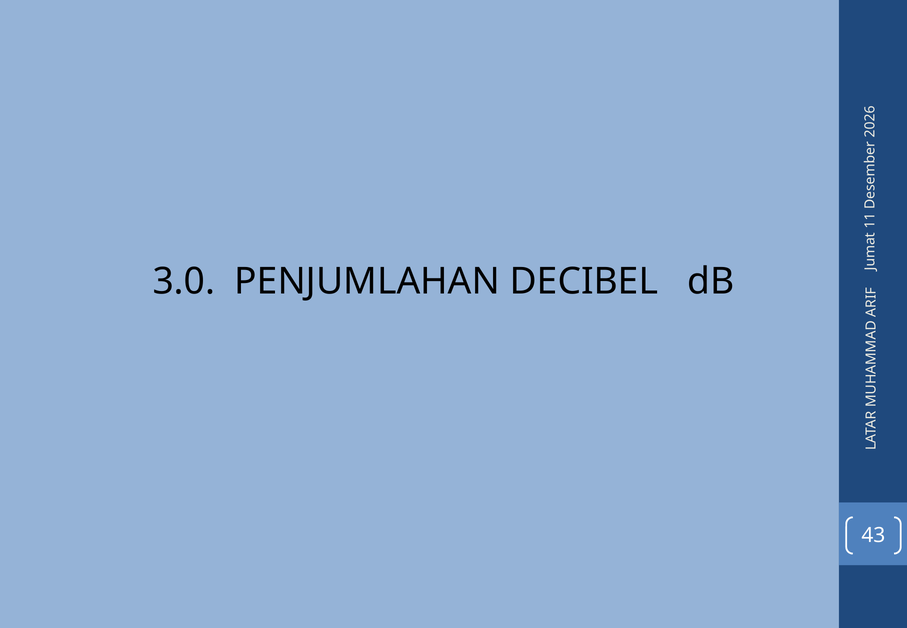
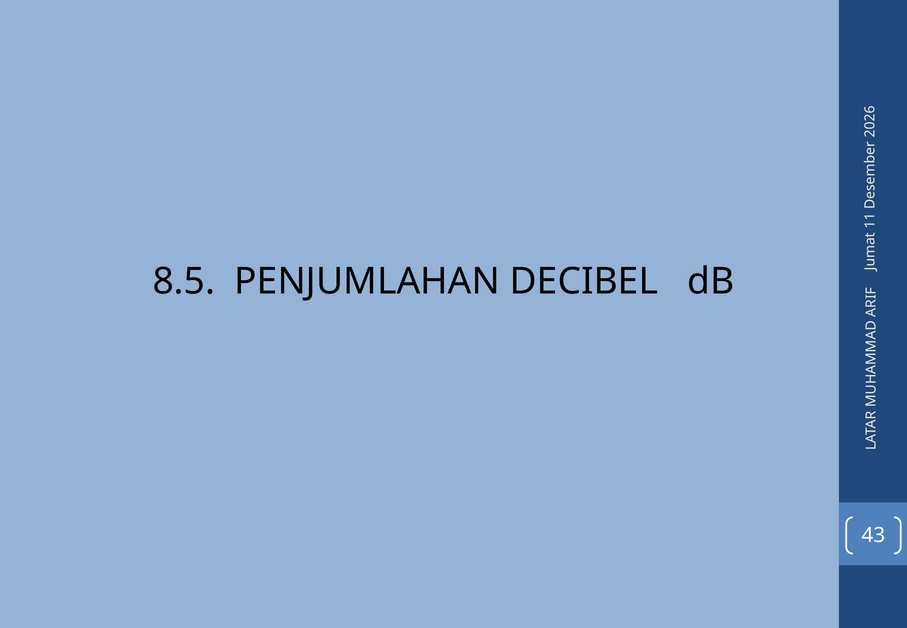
3.0: 3.0 -> 8.5
